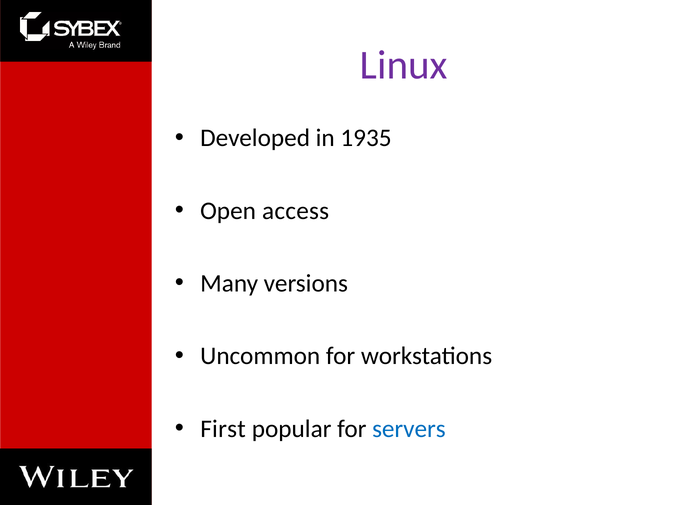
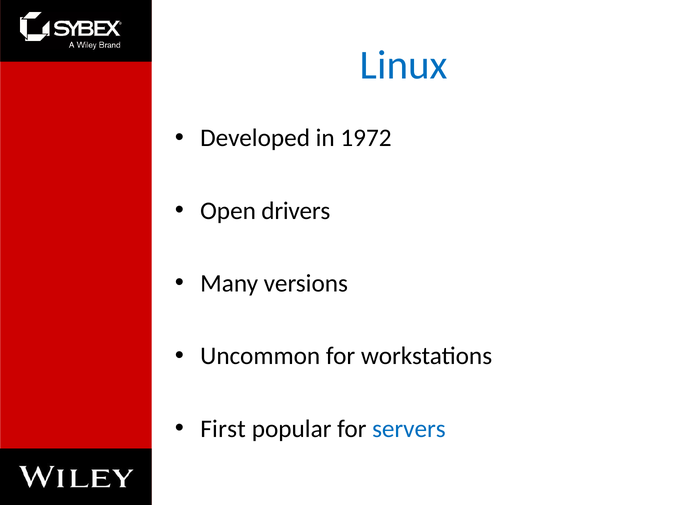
Linux colour: purple -> blue
1935: 1935 -> 1972
access: access -> drivers
